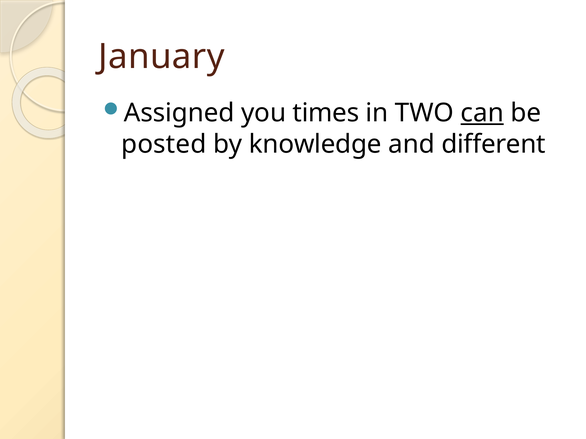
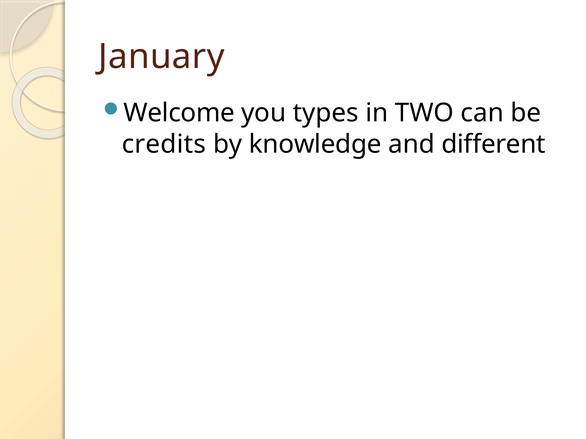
Assigned: Assigned -> Welcome
times: times -> types
can underline: present -> none
posted: posted -> credits
